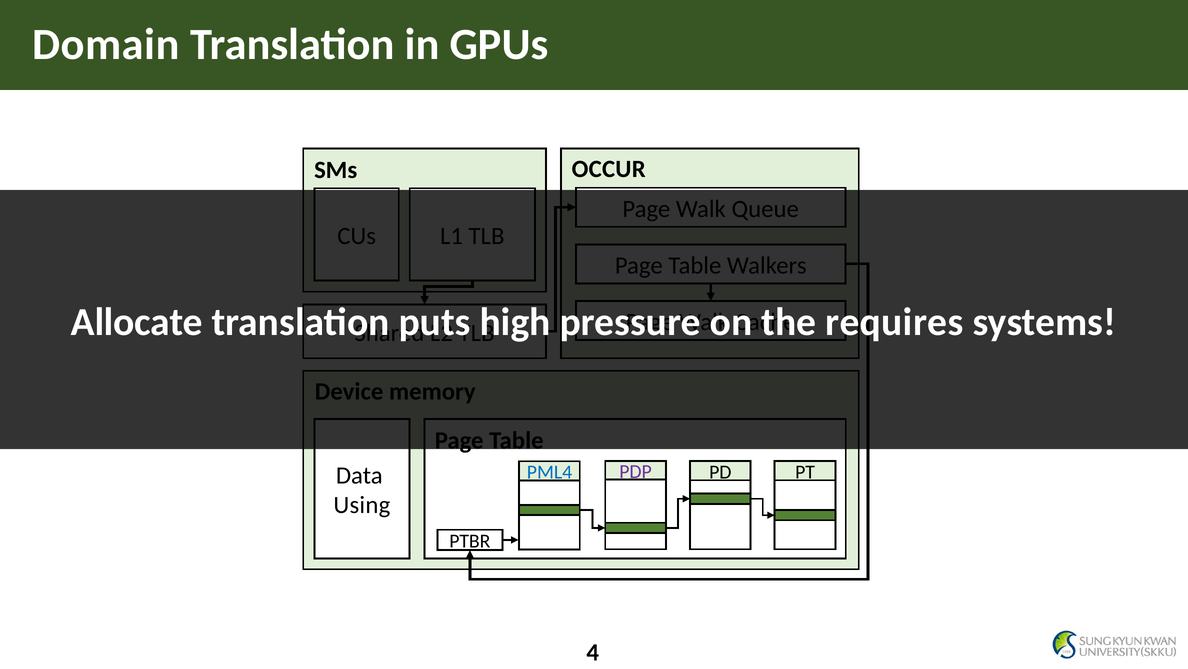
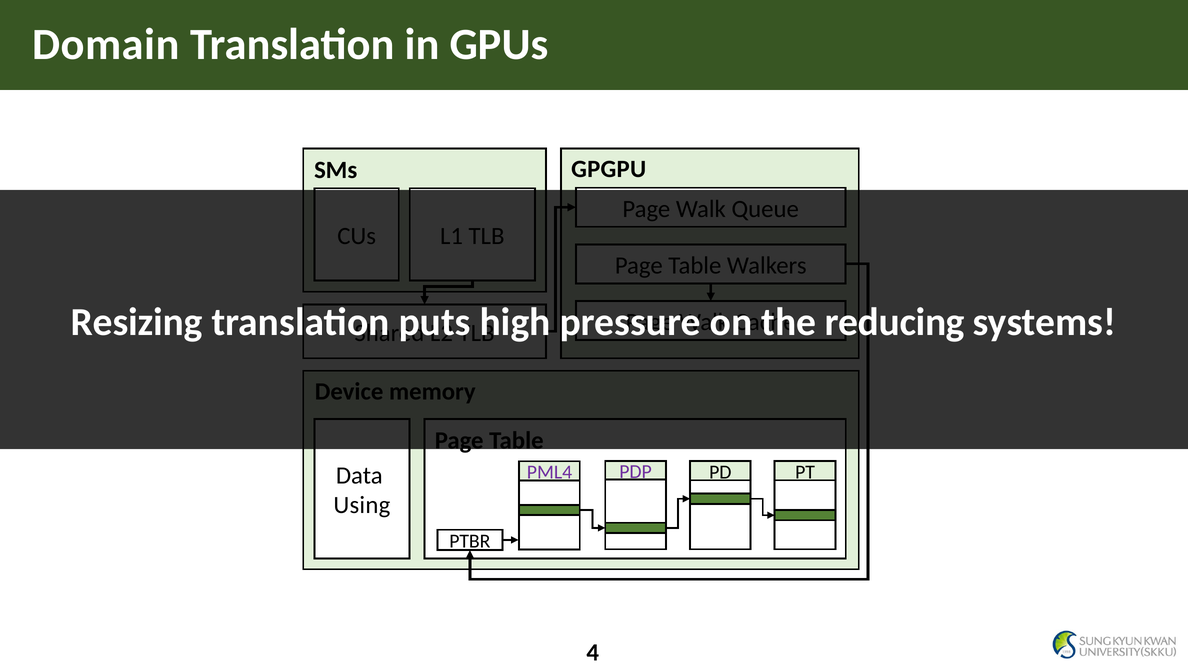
OCCUR: OCCUR -> GPGPU
Allocate: Allocate -> Resizing
requires: requires -> reducing
PML4 colour: blue -> purple
